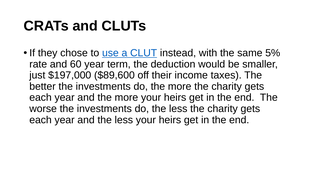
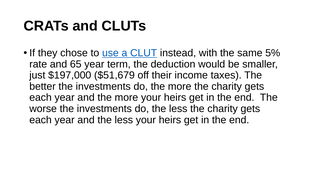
60: 60 -> 65
$89,600: $89,600 -> $51,679
